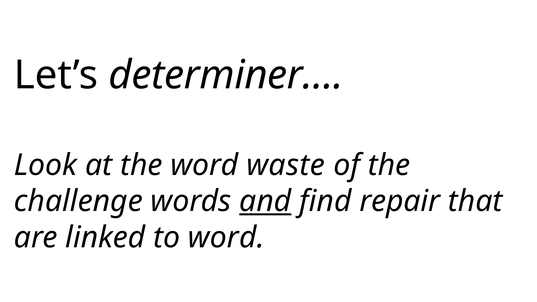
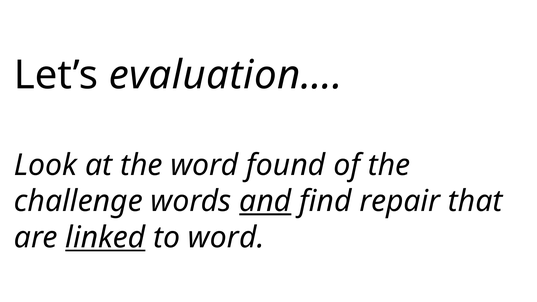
determiner…: determiner… -> evaluation…
waste: waste -> found
linked underline: none -> present
